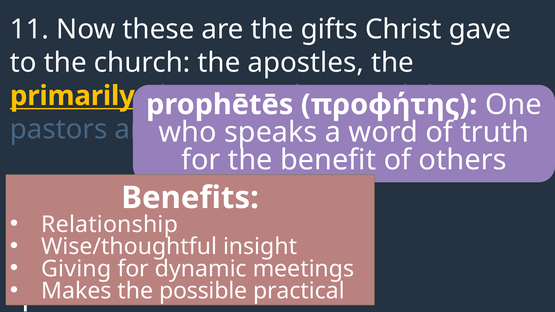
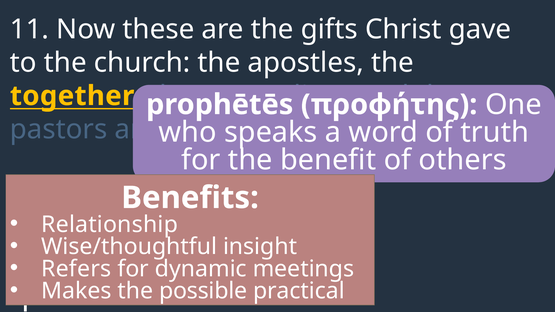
primarily: primarily -> together
Giving: Giving -> Refers
